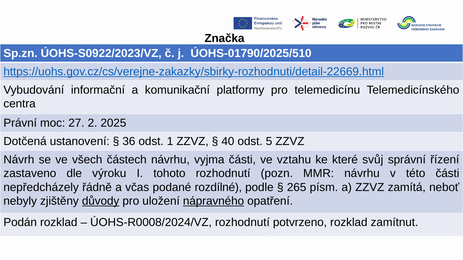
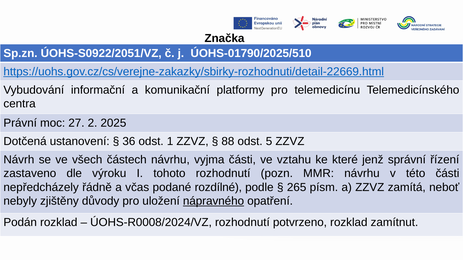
ÚOHS-S0922/2023/VZ: ÚOHS-S0922/2023/VZ -> ÚOHS-S0922/2051/VZ
40: 40 -> 88
svůj: svůj -> jenž
důvody underline: present -> none
